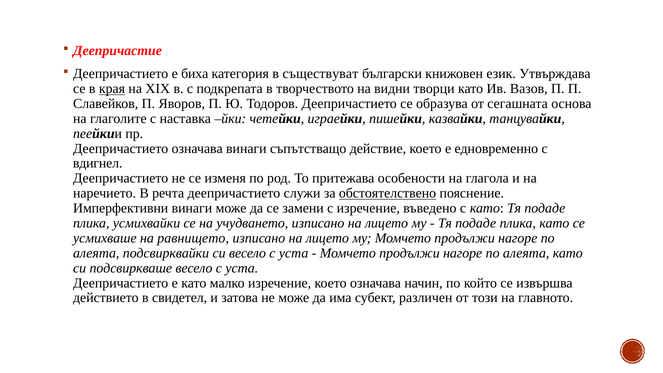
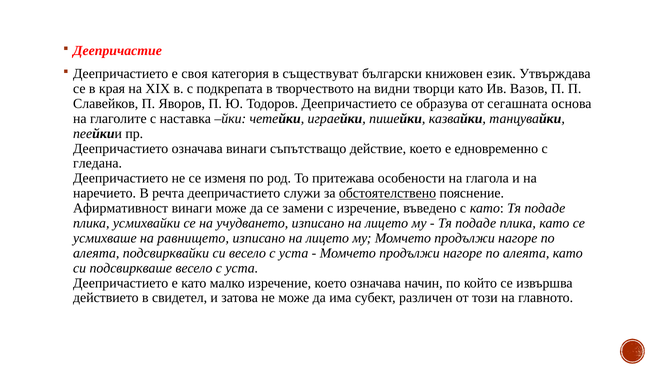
биха: биха -> своя
края underline: present -> none
вдигнел: вдигнел -> гледана
Имперфективни: Имперфективни -> Афирмативност
